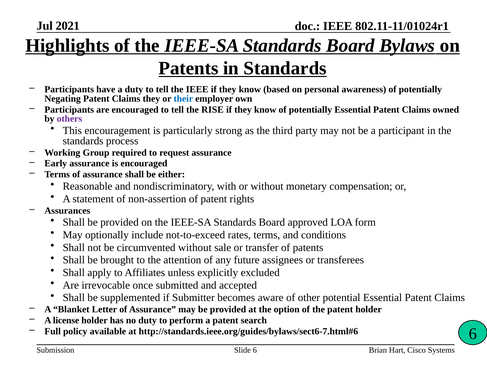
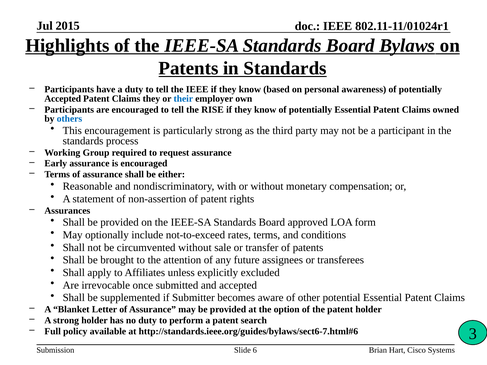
2021: 2021 -> 2015
Negating at (63, 99): Negating -> Accepted
others colour: purple -> blue
A license: license -> strong
6 at (473, 334): 6 -> 3
